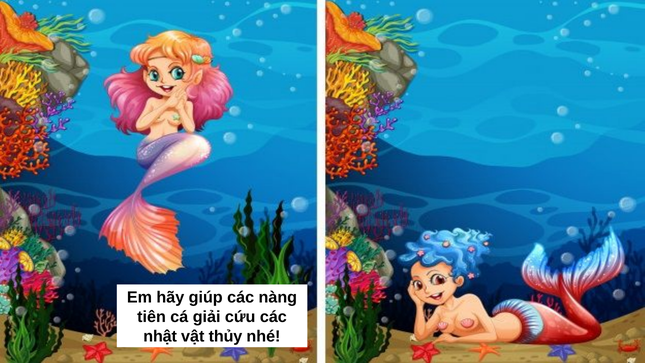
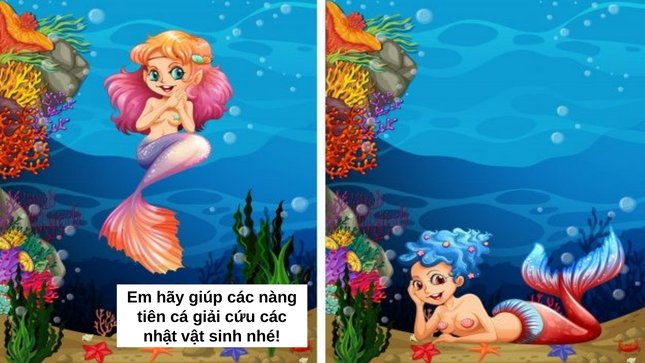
thủy: thủy -> sinh
